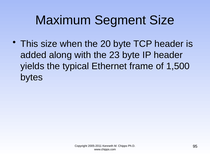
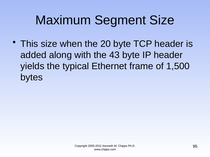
23: 23 -> 43
